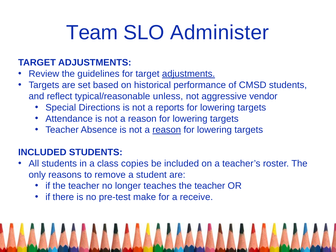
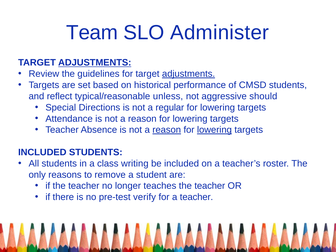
ADJUSTMENTS at (95, 63) underline: none -> present
vendor: vendor -> should
reports: reports -> regular
lowering at (214, 130) underline: none -> present
copies: copies -> writing
make: make -> verify
a receive: receive -> teacher
